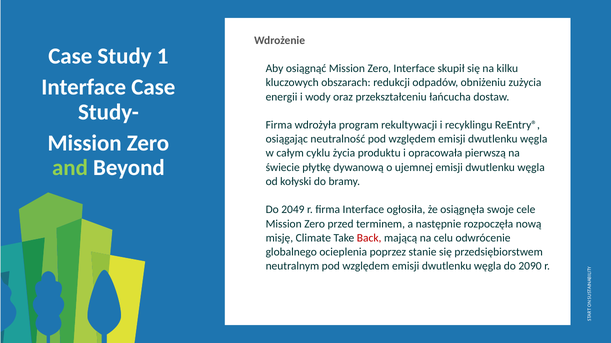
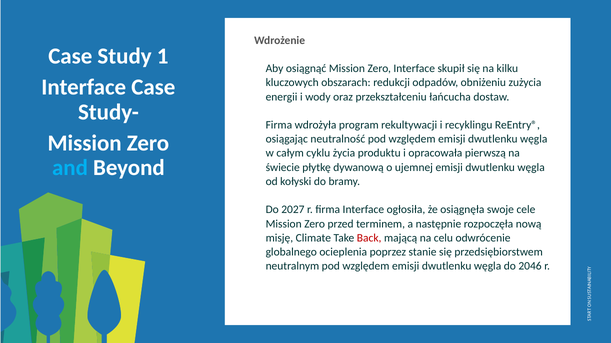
and colour: light green -> light blue
2049: 2049 -> 2027
2090: 2090 -> 2046
